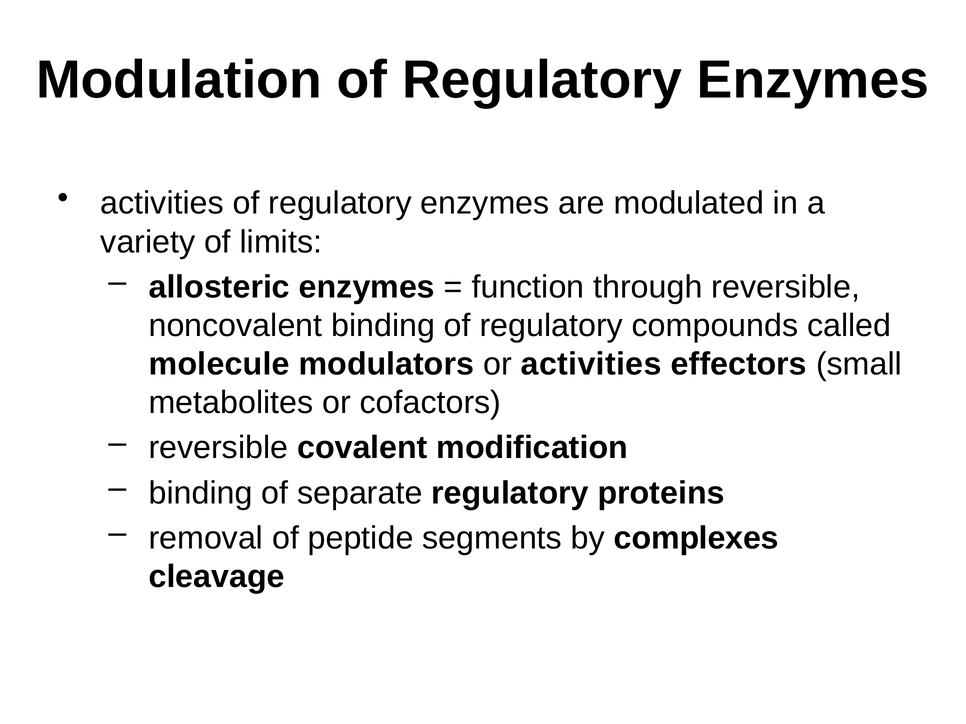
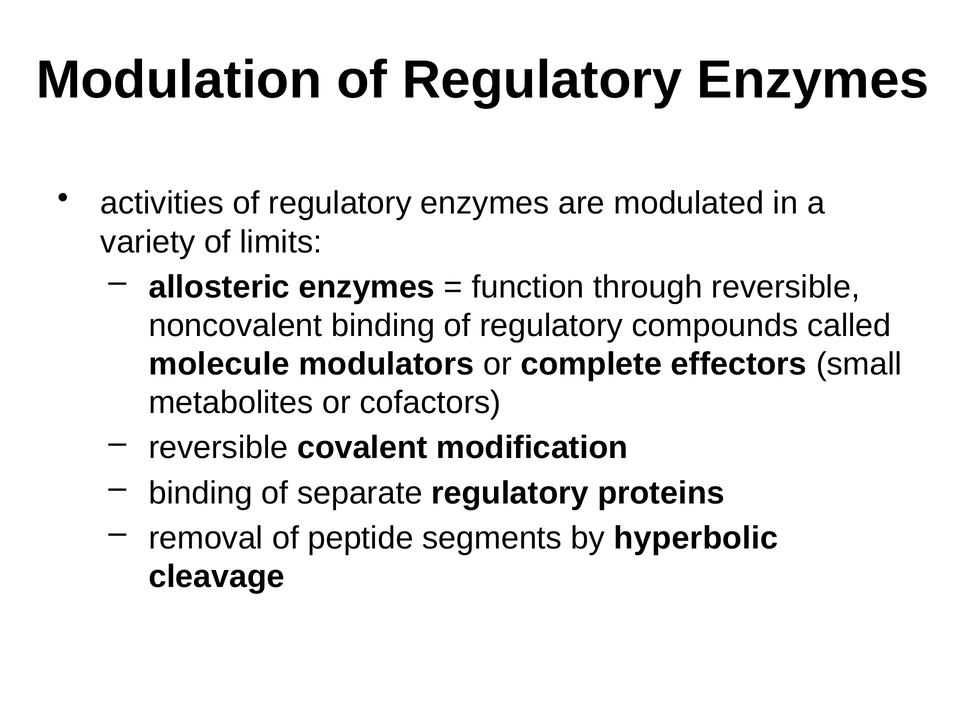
or activities: activities -> complete
complexes: complexes -> hyperbolic
